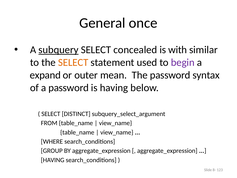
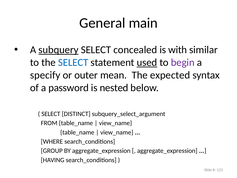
once: once -> main
SELECT at (73, 62) colour: orange -> blue
used underline: none -> present
expand: expand -> specify
The password: password -> expected
is having: having -> nested
